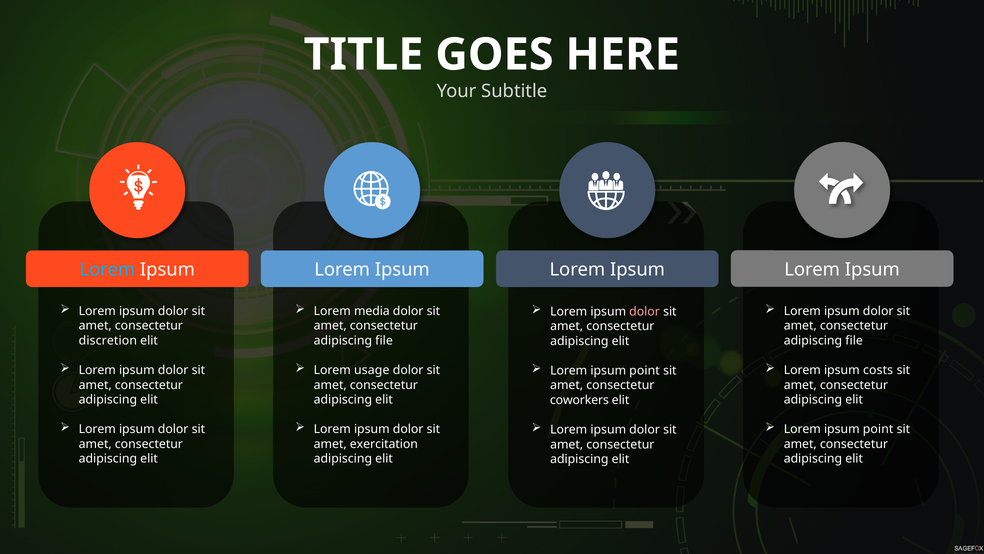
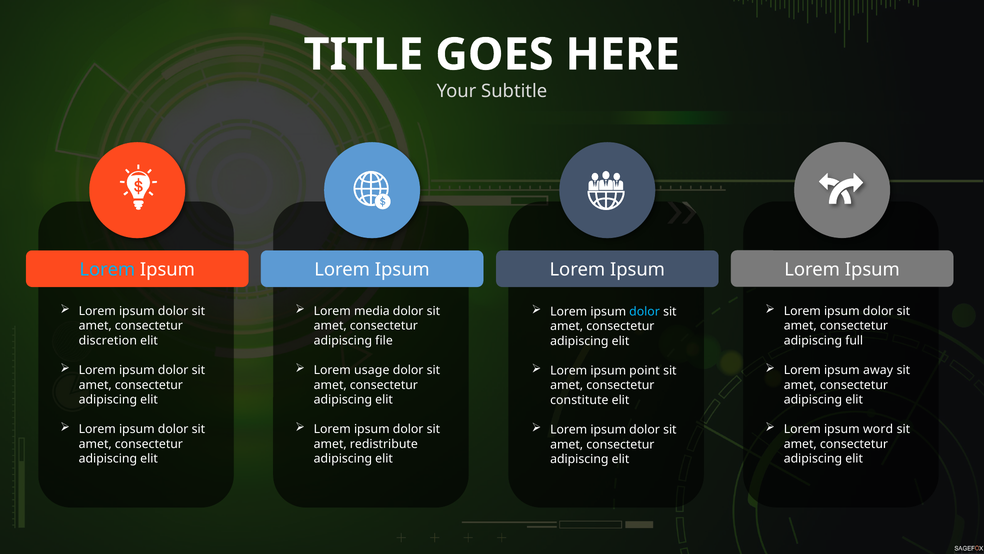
dolor at (645, 311) colour: pink -> light blue
file at (854, 340): file -> full
costs: costs -> away
coworkers: coworkers -> constitute
point at (878, 429): point -> word
exercitation: exercitation -> redistribute
